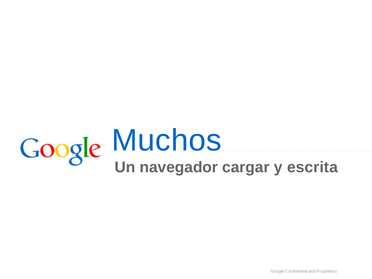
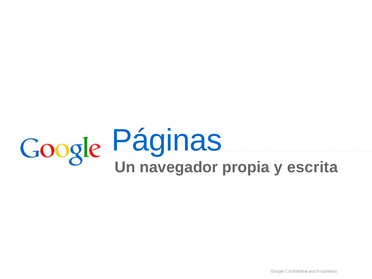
Muchos: Muchos -> Páginas
cargar: cargar -> propia
